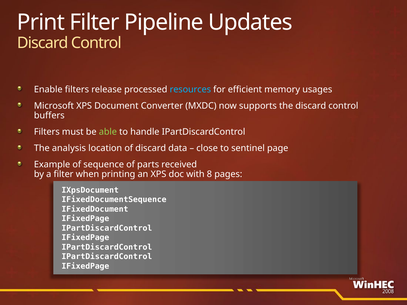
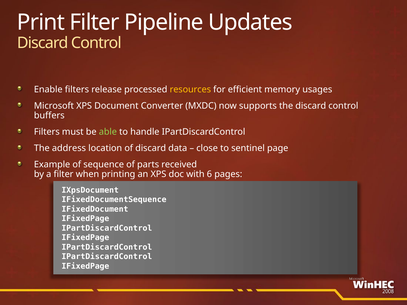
resources colour: light blue -> yellow
analysis: analysis -> address
8: 8 -> 6
